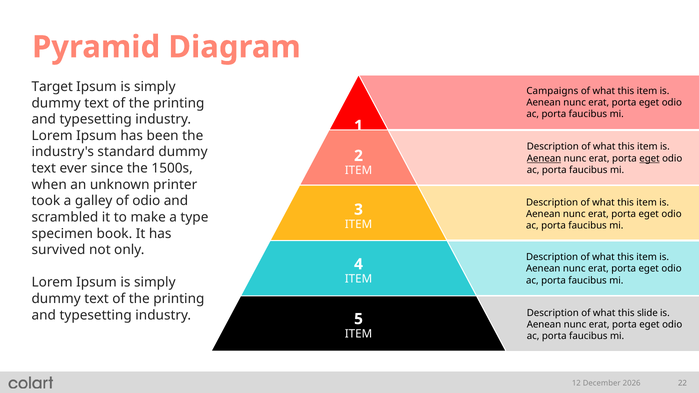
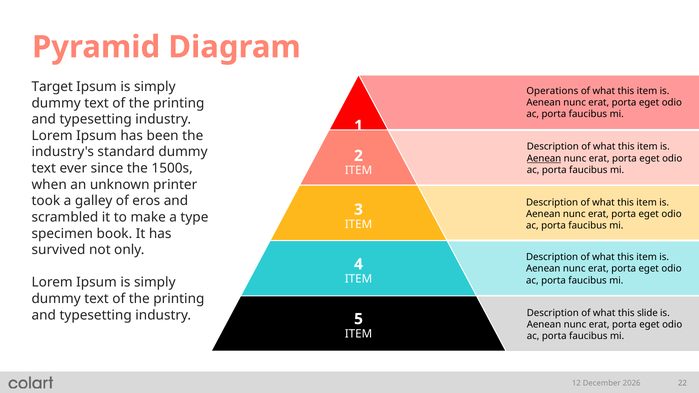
Campaigns: Campaigns -> Operations
eget at (649, 158) underline: present -> none
of odio: odio -> eros
